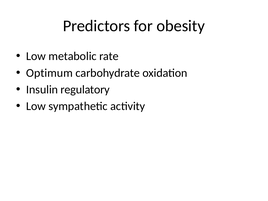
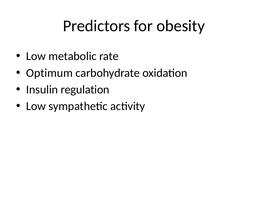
regulatory: regulatory -> regulation
